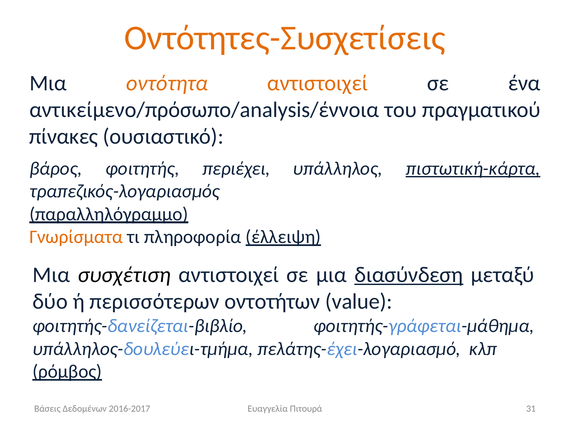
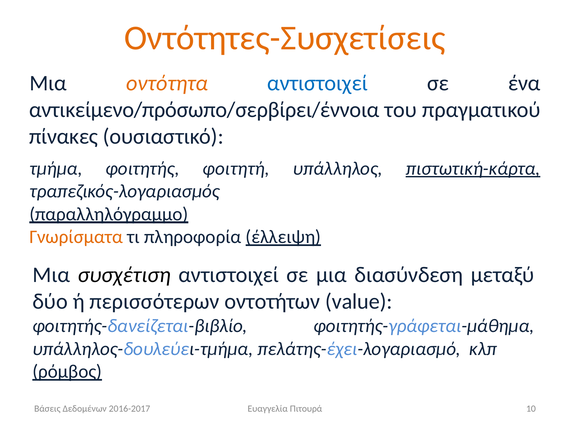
αντιστοιχεί at (318, 83) colour: orange -> blue
αντικείμενο/πρόσωπο/analysis/έννοια: αντικείμενο/πρόσωπο/analysis/έννοια -> αντικείμενο/πρόσωπο/σερβίρει/έννοια
βάρος: βάρος -> τμήμα
περιέχει: περιέχει -> φοιτητή
διασύνδεση underline: present -> none
31: 31 -> 10
